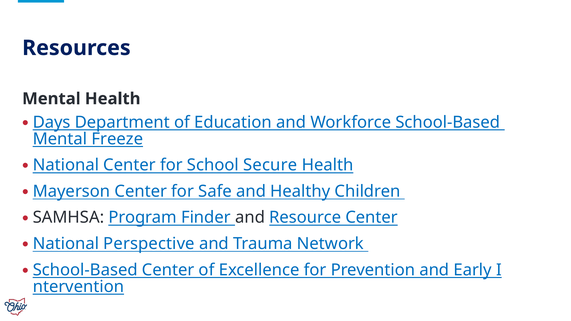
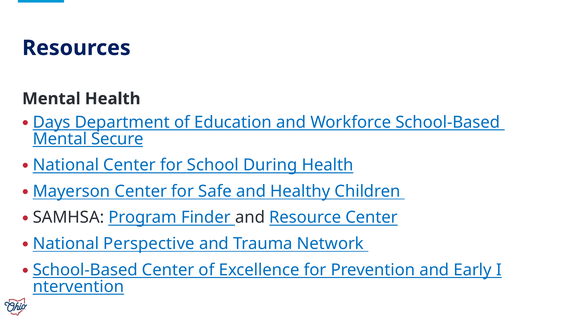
Freeze: Freeze -> Secure
Secure: Secure -> During
